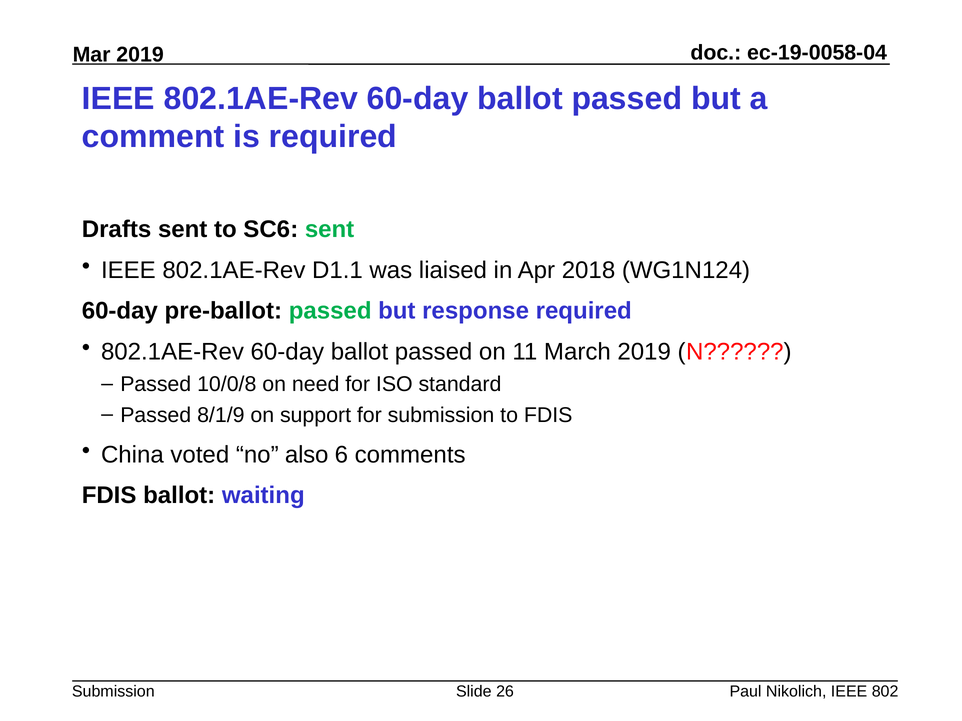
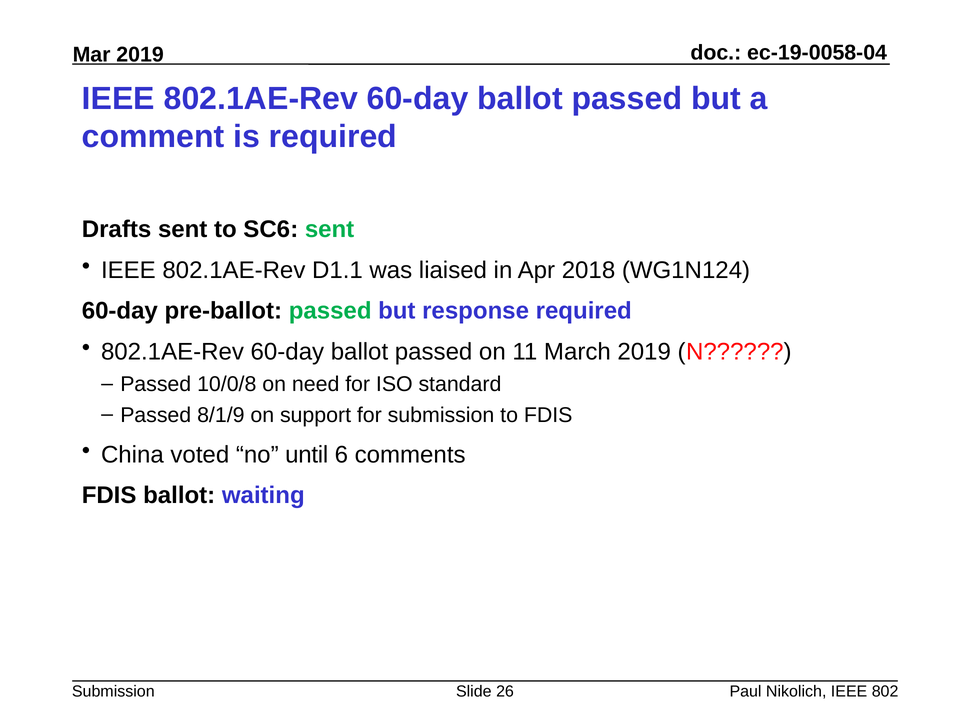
also: also -> until
